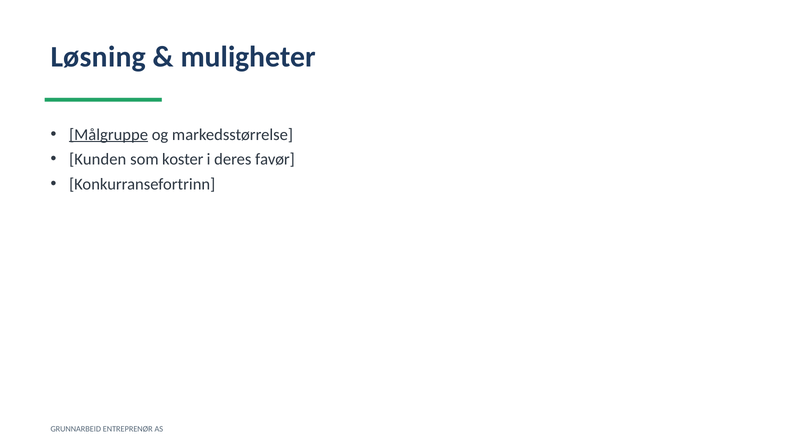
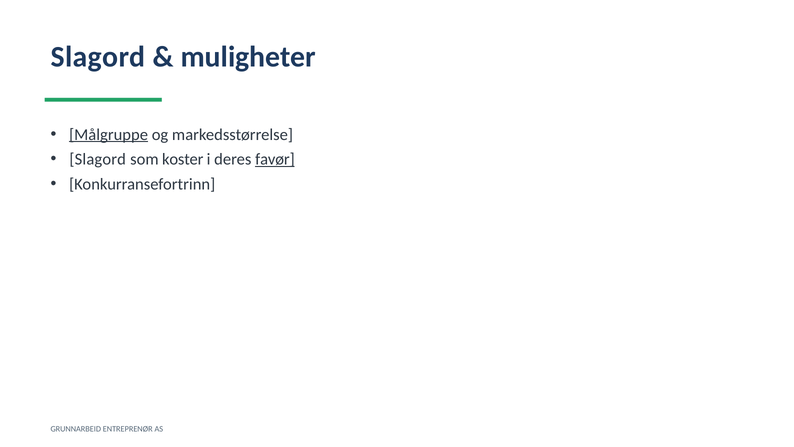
Løsning at (98, 57): Løsning -> Slagord
Kunden at (98, 159): Kunden -> Slagord
favør underline: none -> present
